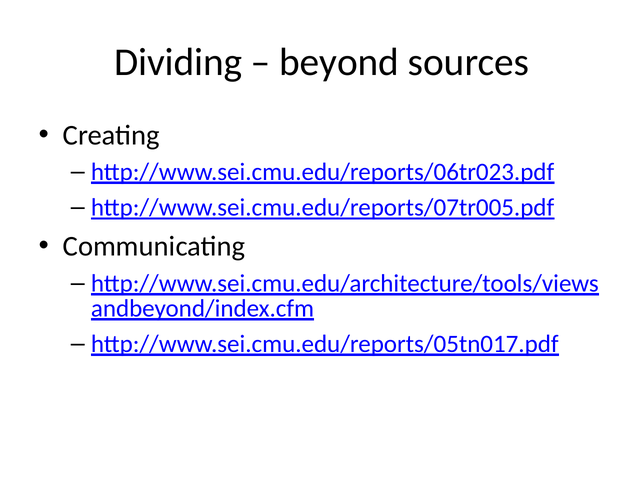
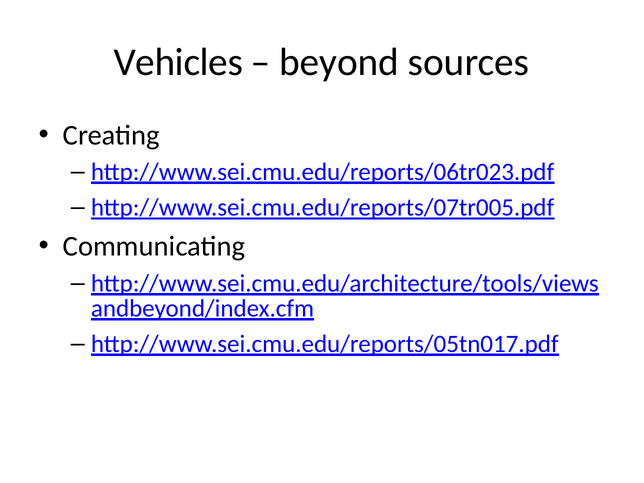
Dividing: Dividing -> Vehicles
